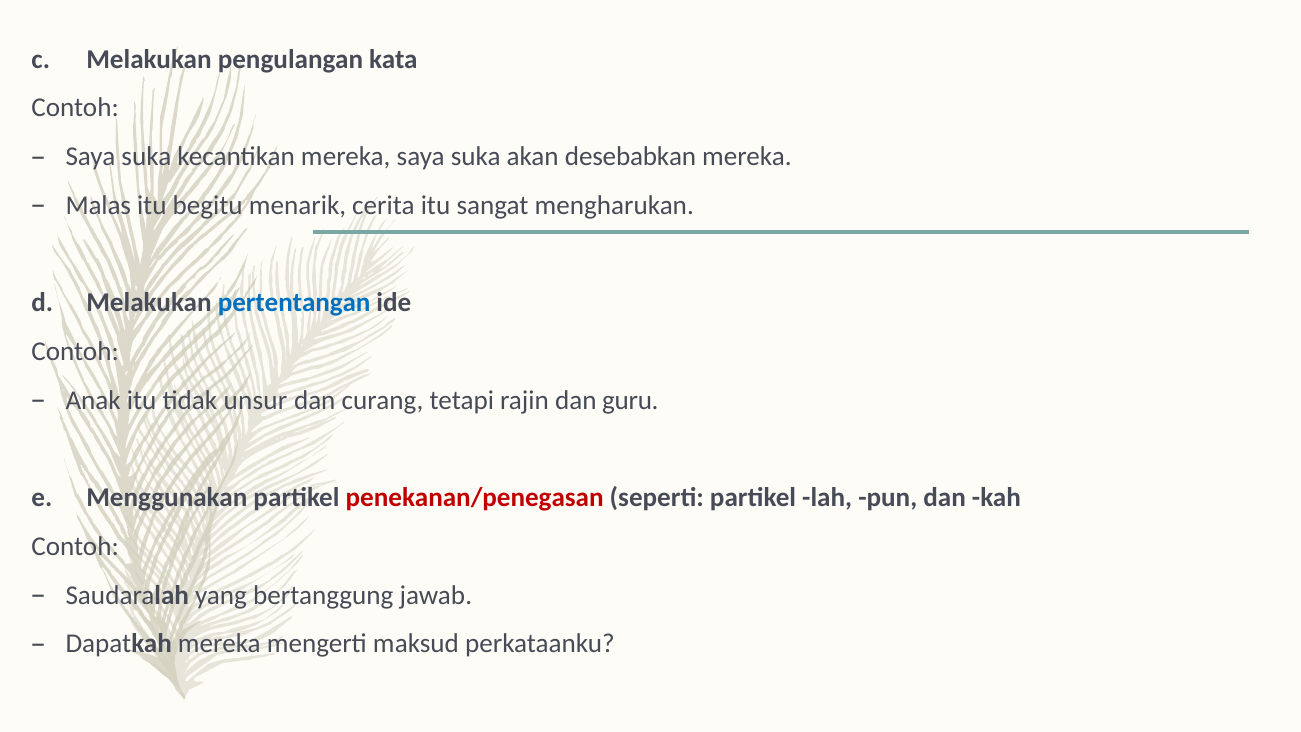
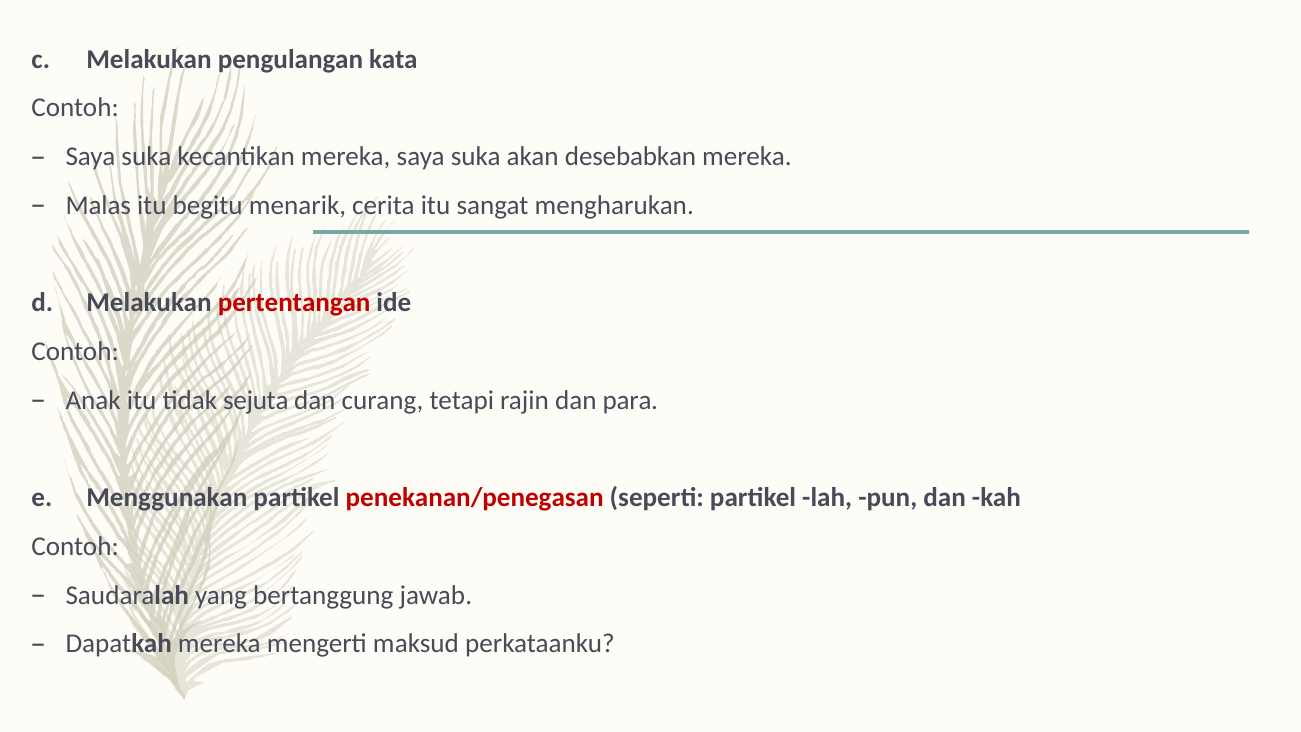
pertentangan colour: blue -> red
unsur: unsur -> sejuta
guru: guru -> para
